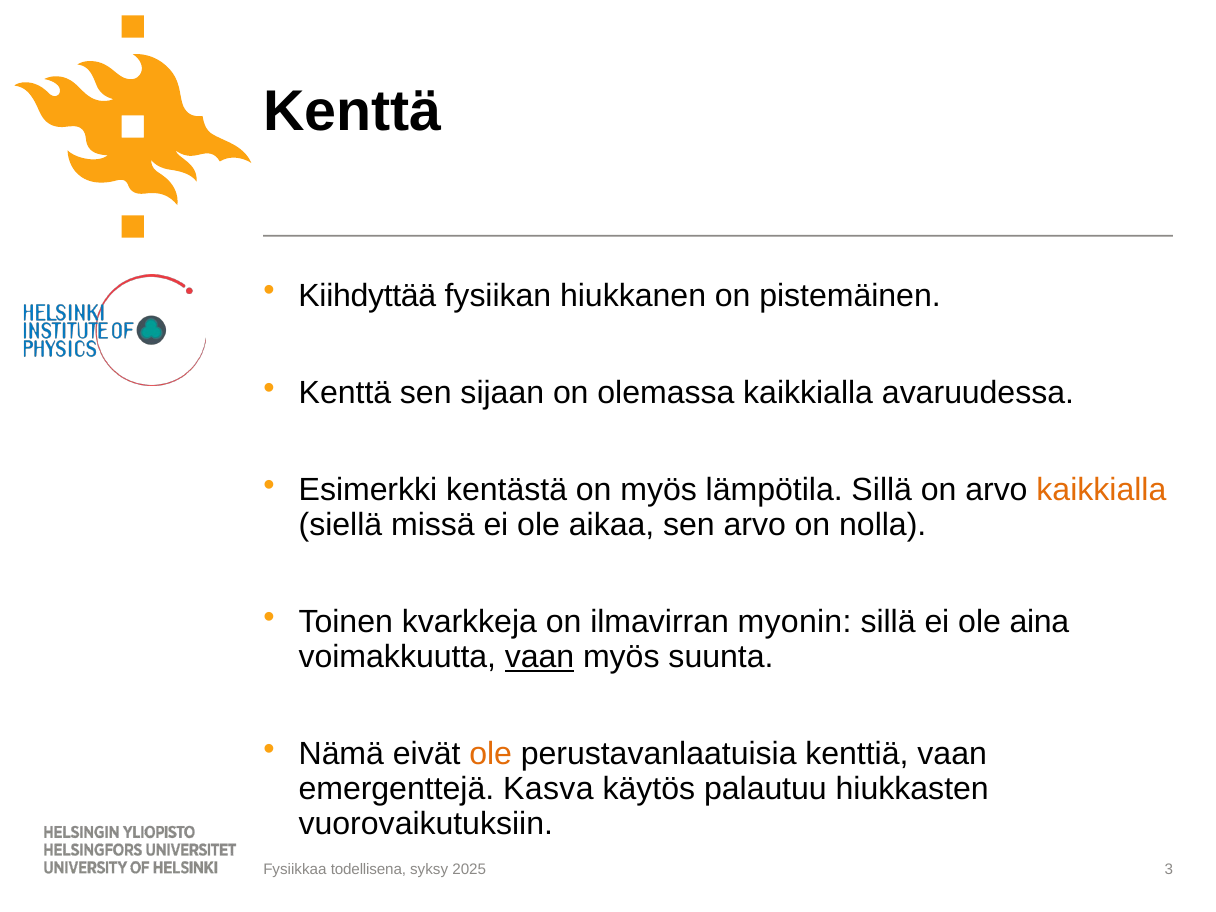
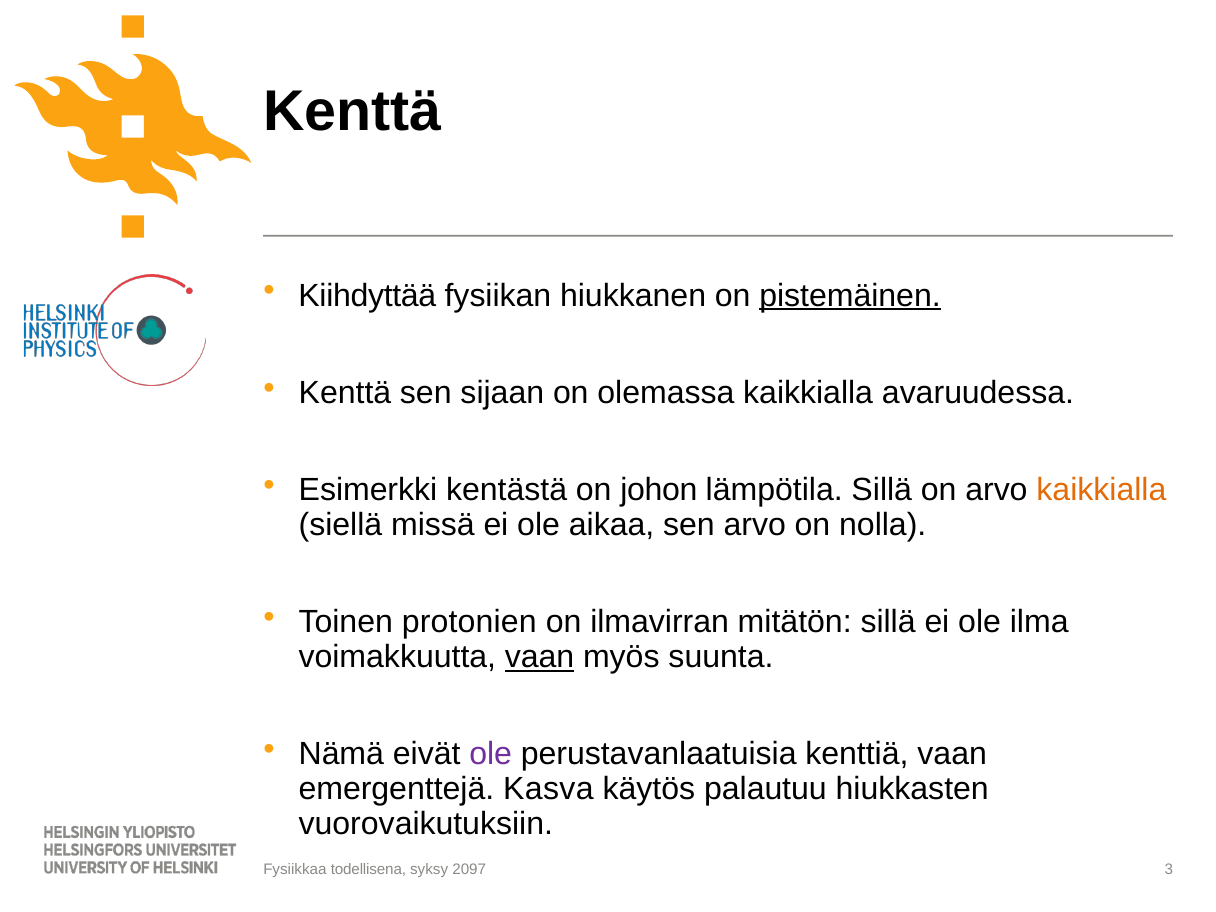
pistemäinen underline: none -> present
on myös: myös -> johon
kvarkkeja: kvarkkeja -> protonien
myonin: myonin -> mitätön
aina: aina -> ilma
ole at (491, 754) colour: orange -> purple
2025: 2025 -> 2097
